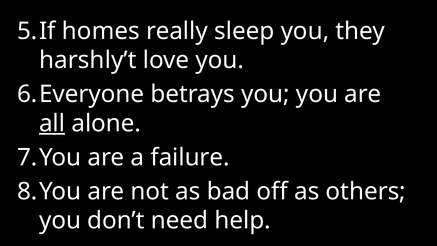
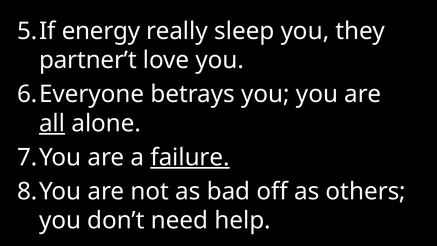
homes: homes -> energy
harshly’t: harshly’t -> partner’t
failure underline: none -> present
